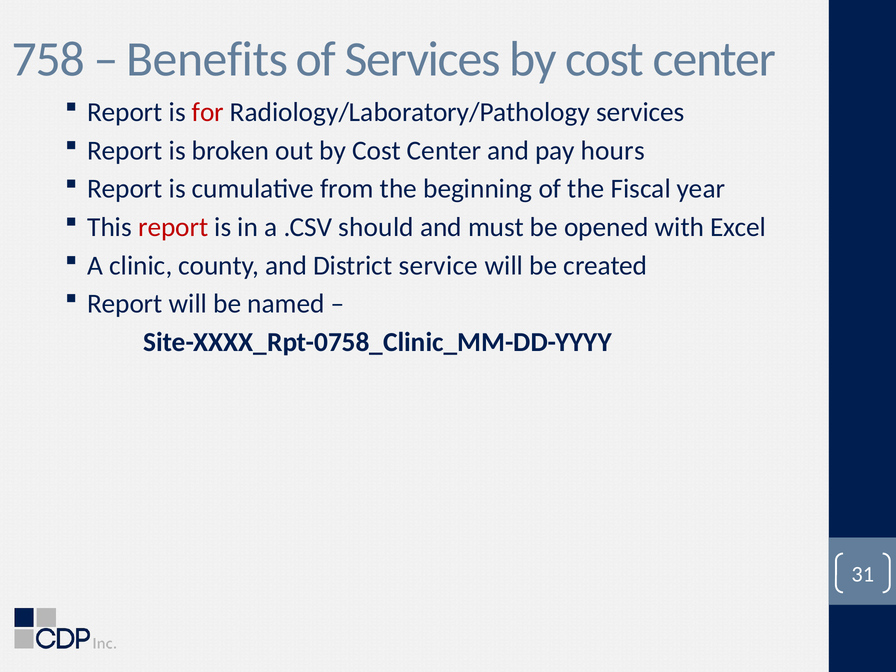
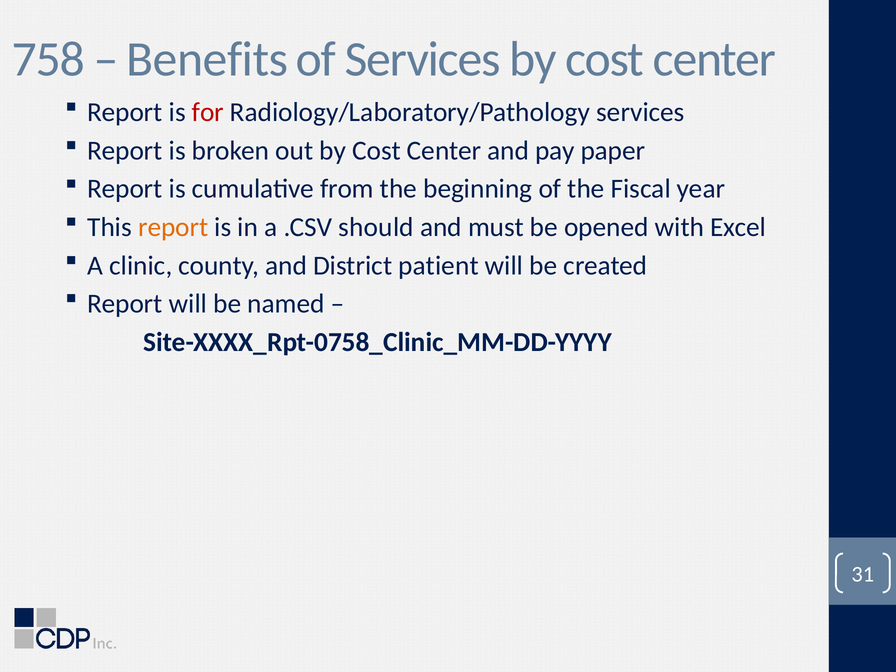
hours: hours -> paper
report at (173, 227) colour: red -> orange
service: service -> patient
